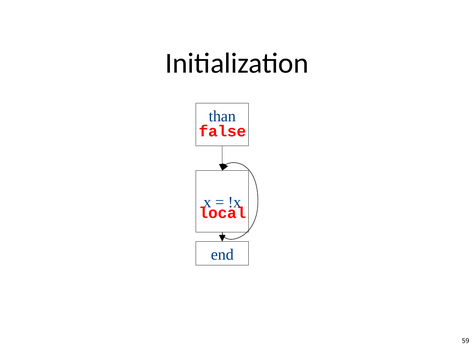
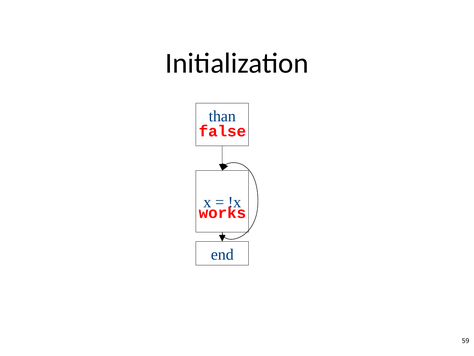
local: local -> works
